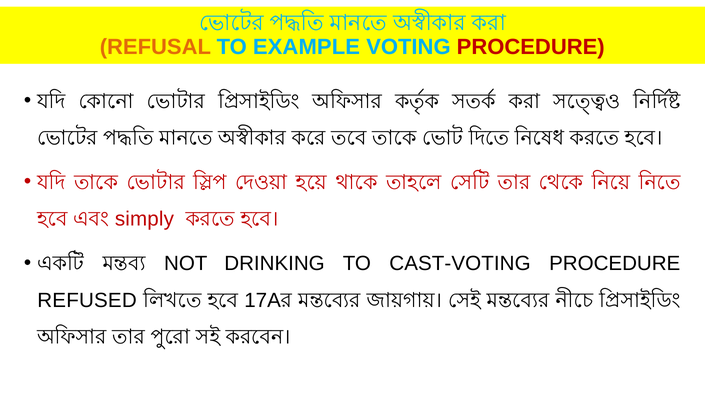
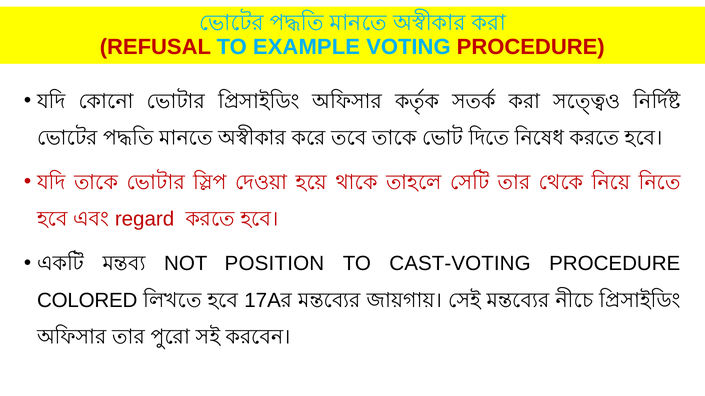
REFUSAL colour: orange -> red
simply: simply -> regard
DRINKING: DRINKING -> POSITION
REFUSED: REFUSED -> COLORED
